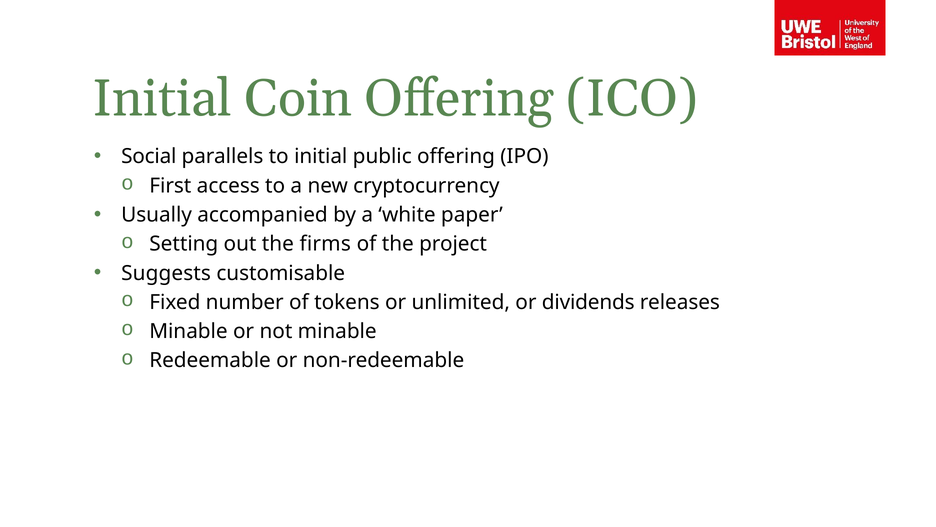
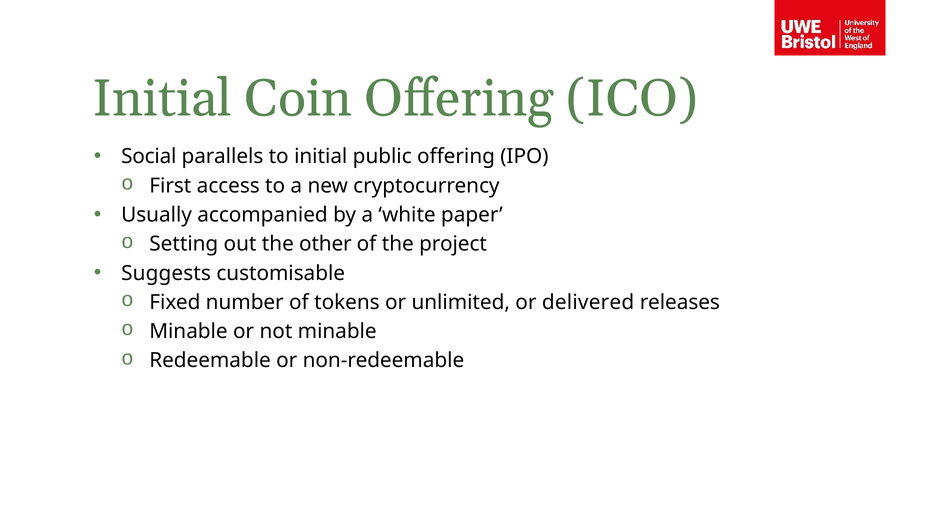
firms: firms -> other
dividends: dividends -> delivered
